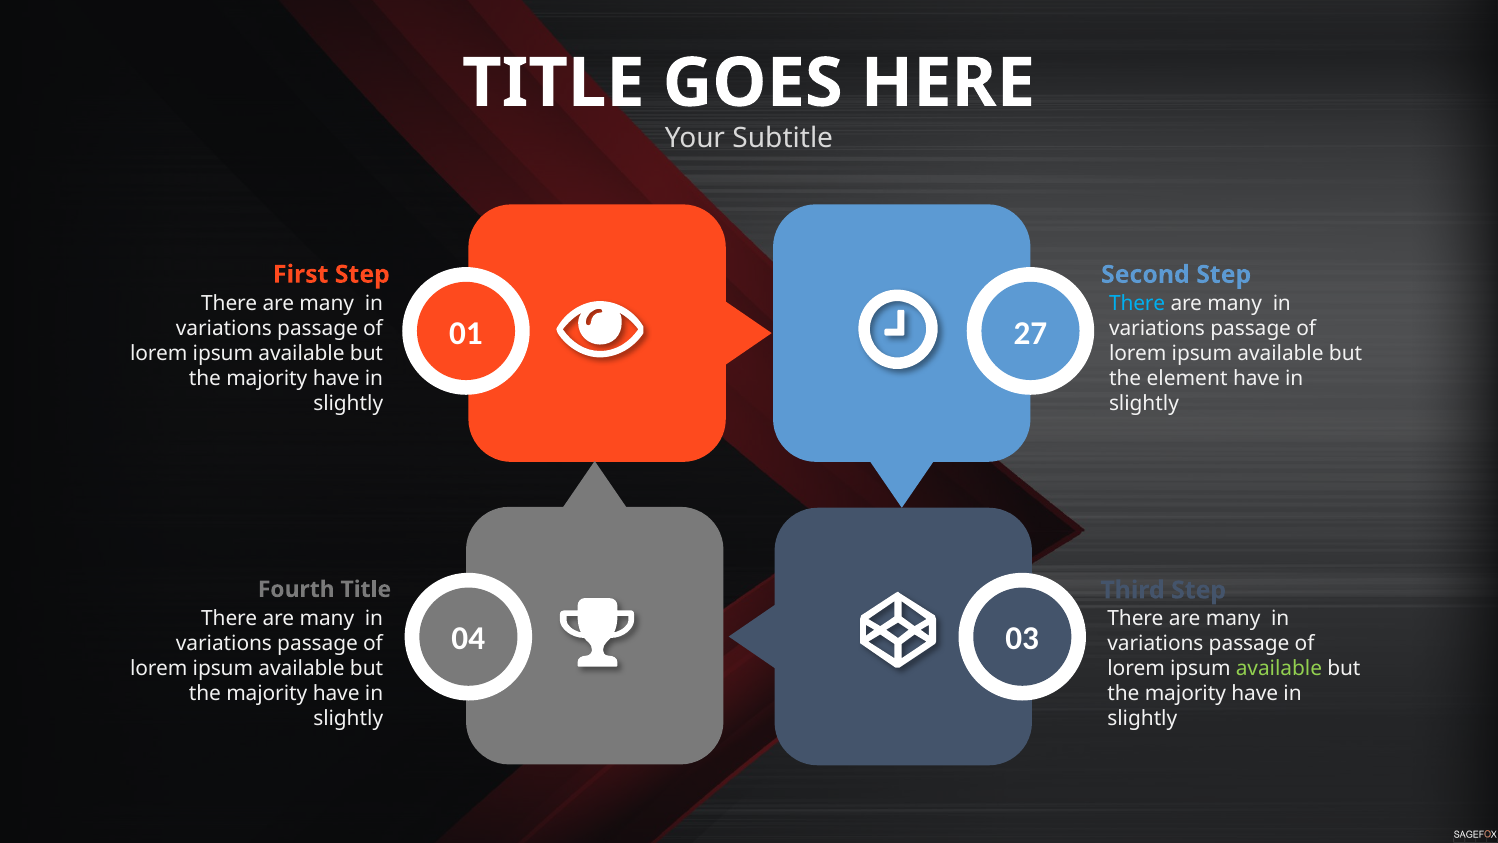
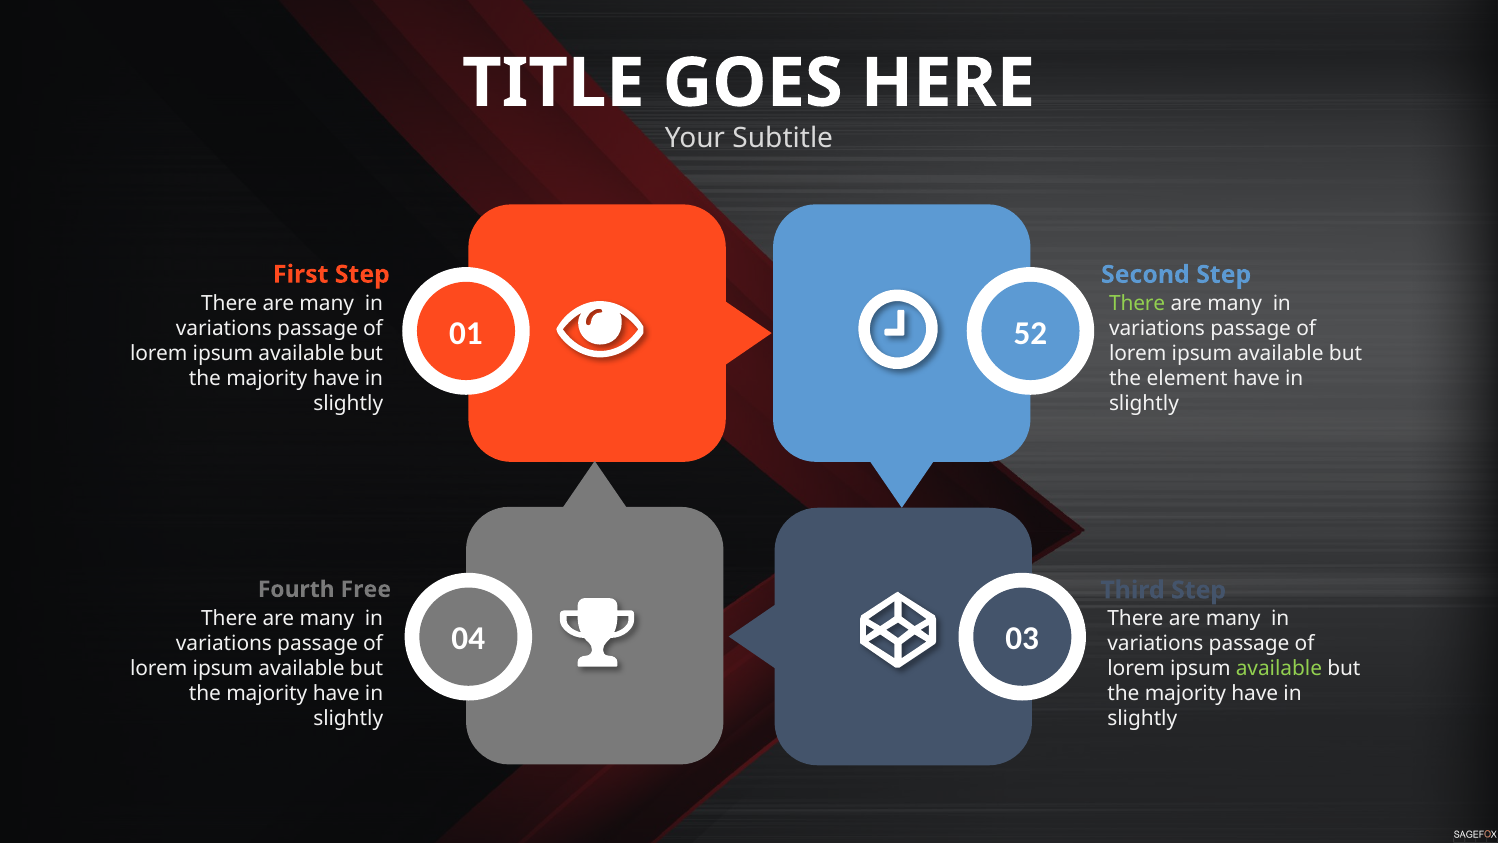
There at (1137, 304) colour: light blue -> light green
27: 27 -> 52
Fourth Title: Title -> Free
